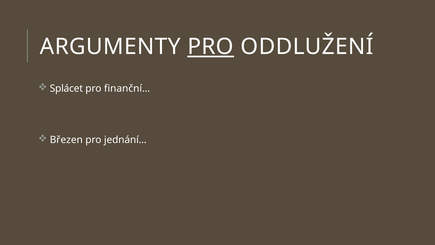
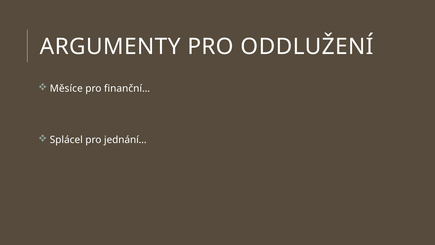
PRO at (211, 47) underline: present -> none
Splácet: Splácet -> Měsíce
Březen: Březen -> Splácel
